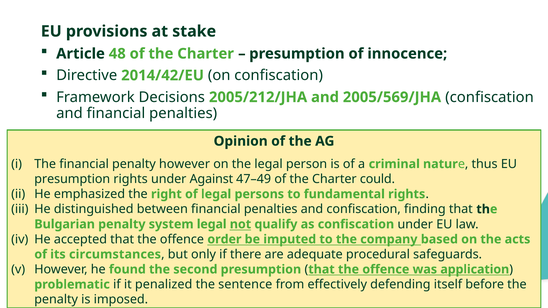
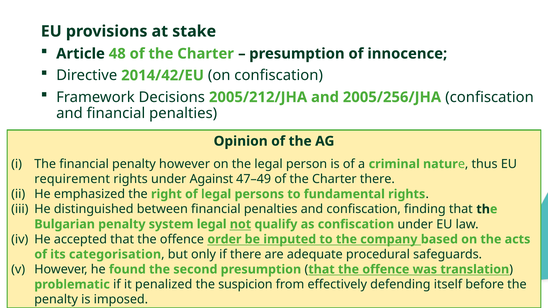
2005/569/JHA: 2005/569/JHA -> 2005/256/JHA
presumption at (72, 179): presumption -> requirement
Charter could: could -> there
circumstances: circumstances -> categorisation
application: application -> translation
sentence: sentence -> suspicion
